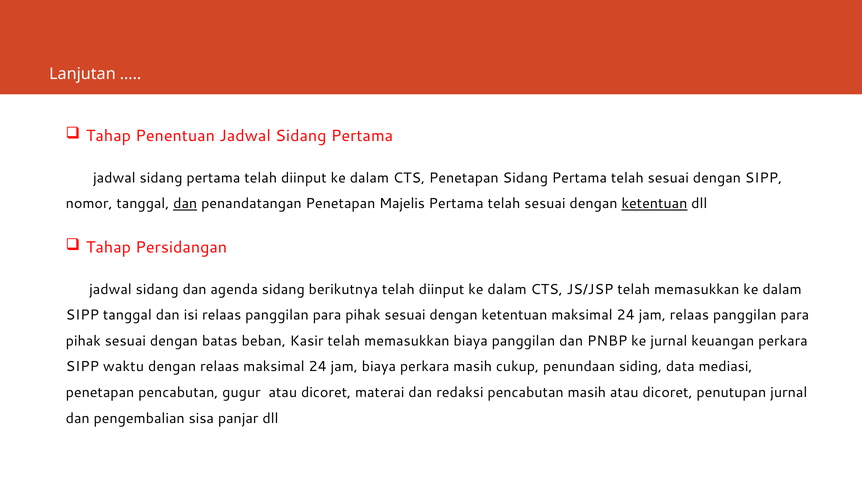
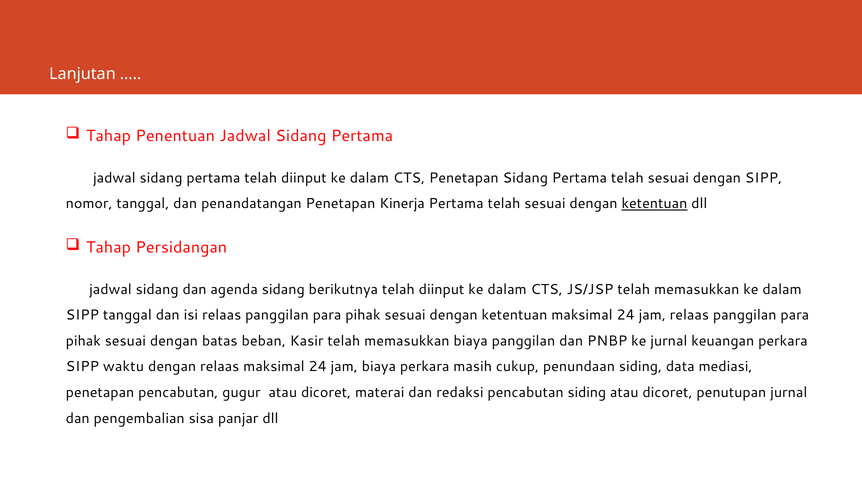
dan at (185, 204) underline: present -> none
Majelis: Majelis -> Kinerja
pencabutan masih: masih -> siding
